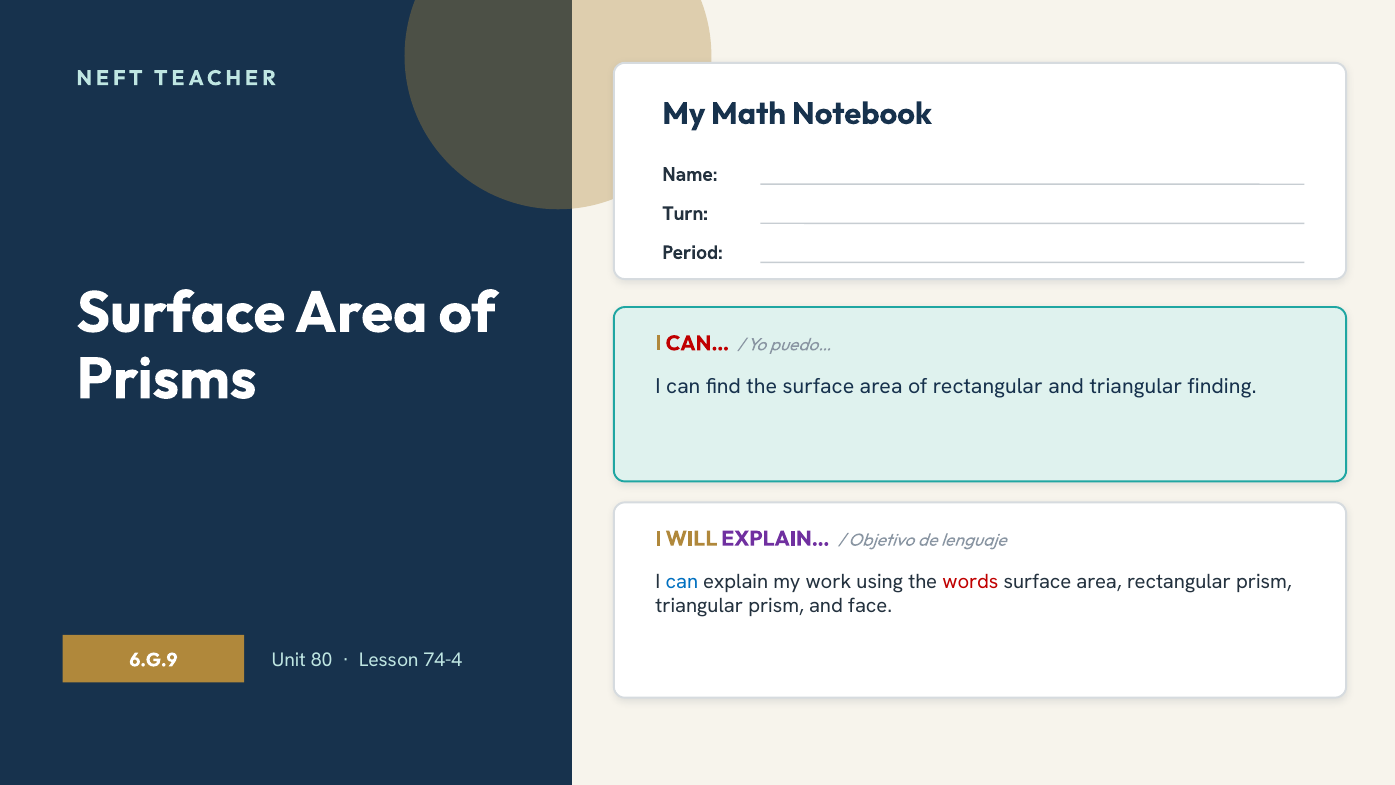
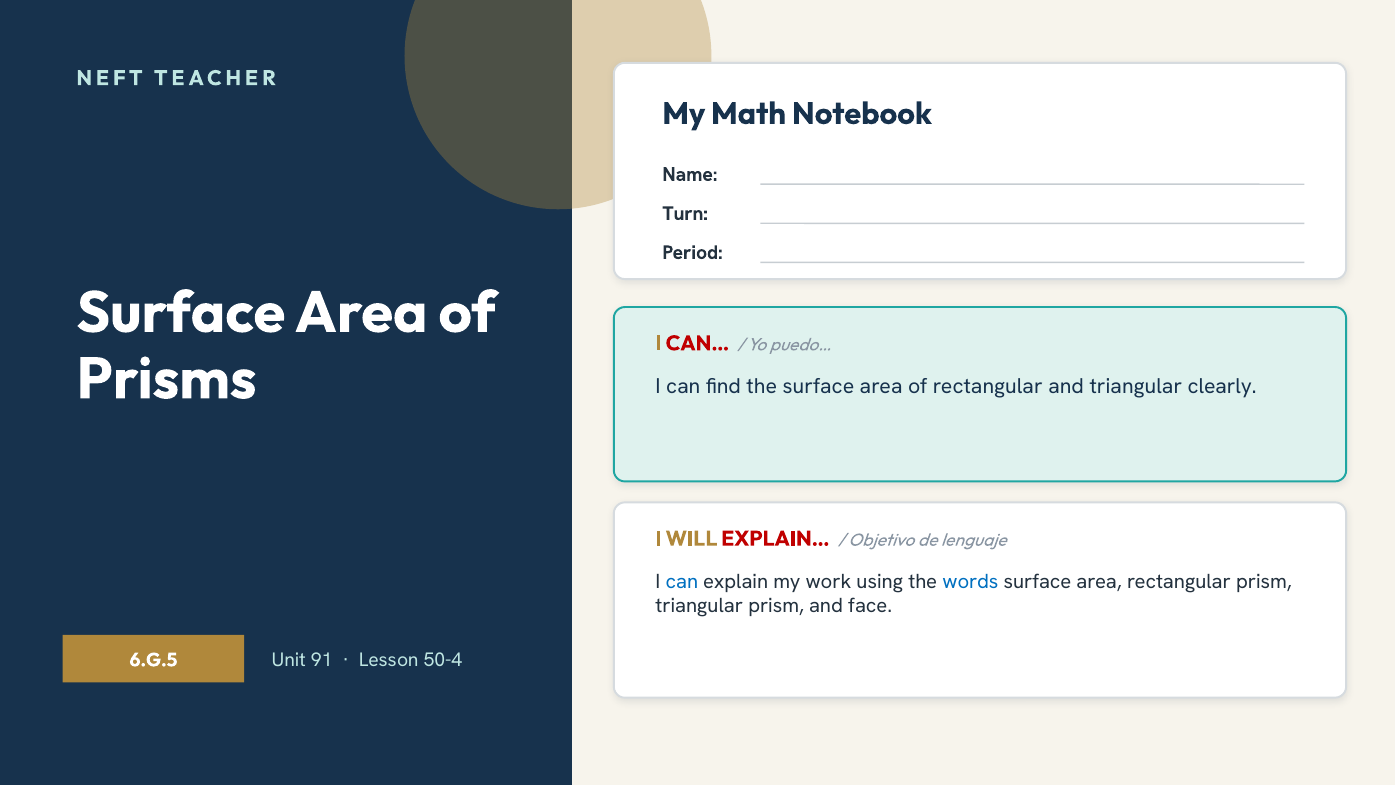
finding: finding -> clearly
EXPLAIN… colour: purple -> red
words colour: red -> blue
6.G.9: 6.G.9 -> 6.G.5
80: 80 -> 91
74-4: 74-4 -> 50-4
